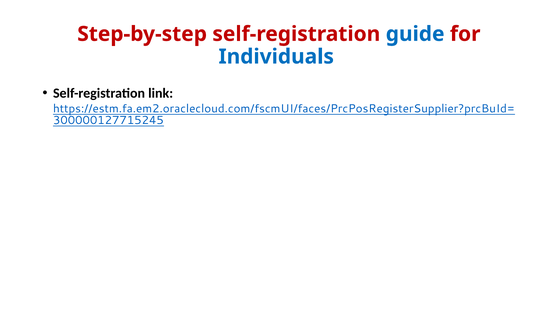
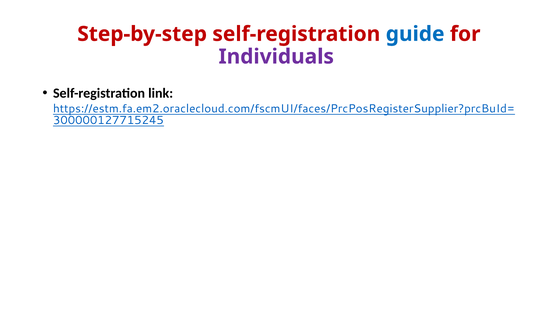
Individuals colour: blue -> purple
